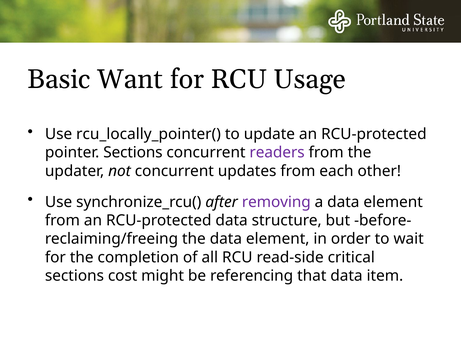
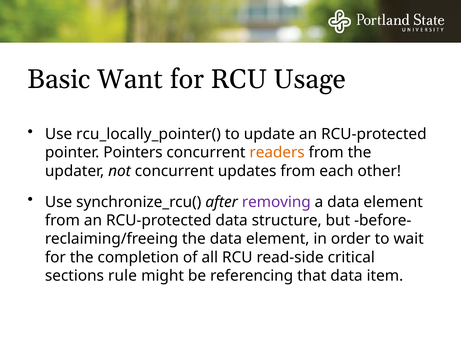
pointer Sections: Sections -> Pointers
readers colour: purple -> orange
cost: cost -> rule
